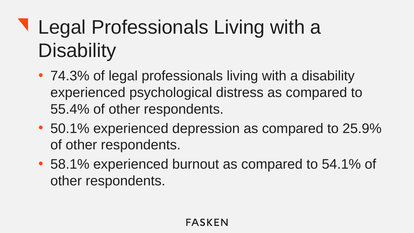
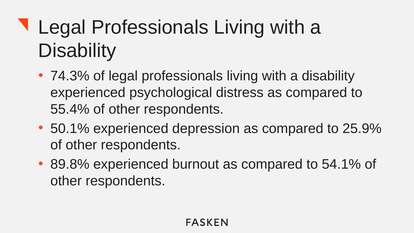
58.1%: 58.1% -> 89.8%
